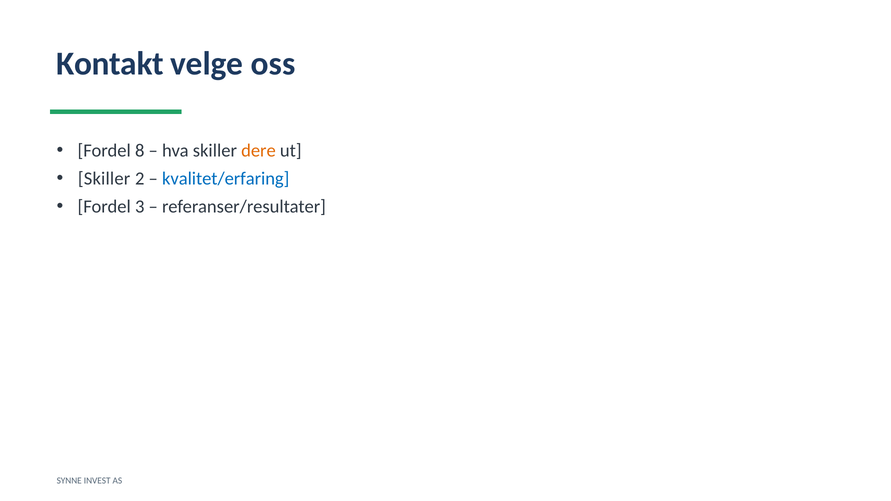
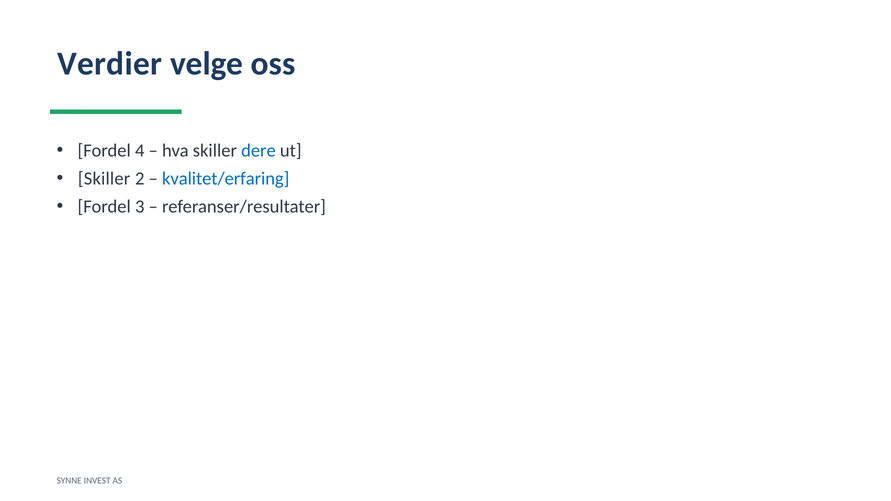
Kontakt: Kontakt -> Verdier
8: 8 -> 4
dere colour: orange -> blue
